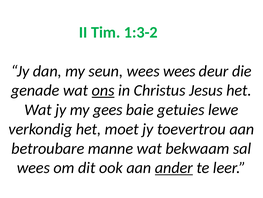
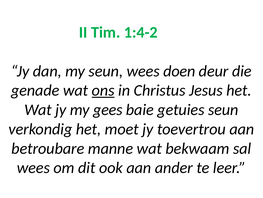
1:3-2: 1:3-2 -> 1:4-2
wees wees: wees -> doen
getuies lewe: lewe -> seun
ander underline: present -> none
